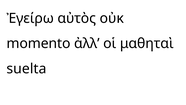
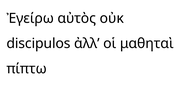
momento: momento -> discipulos
suelta: suelta -> πίπτω
